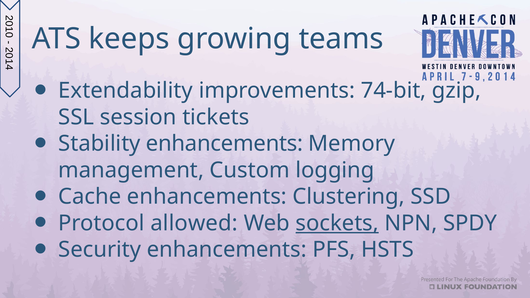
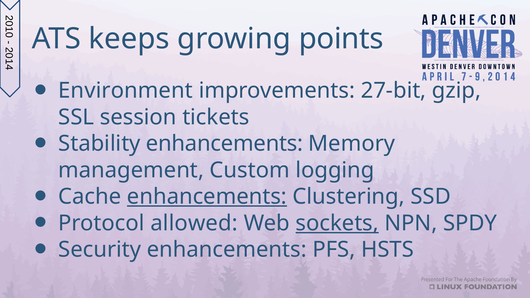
teams: teams -> points
Extendability: Extendability -> Environment
74-bit: 74-bit -> 27-bit
enhancements at (207, 197) underline: none -> present
